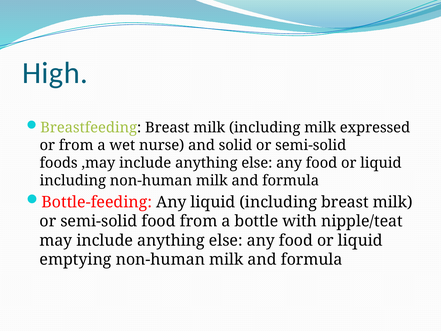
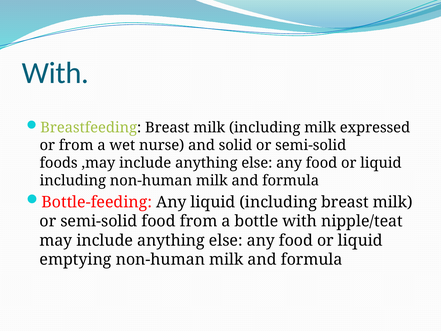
High at (55, 73): High -> With
